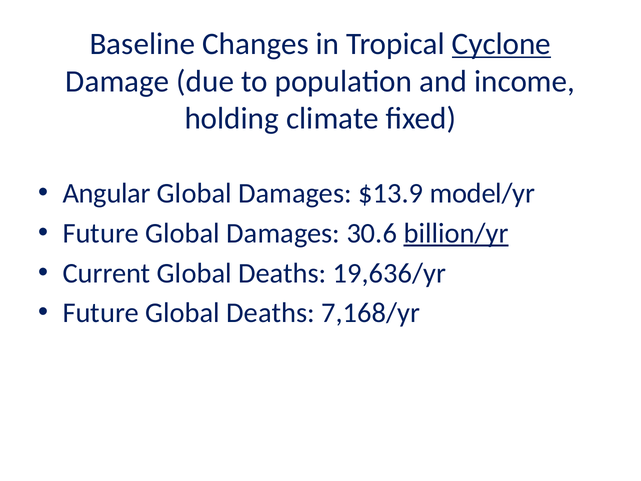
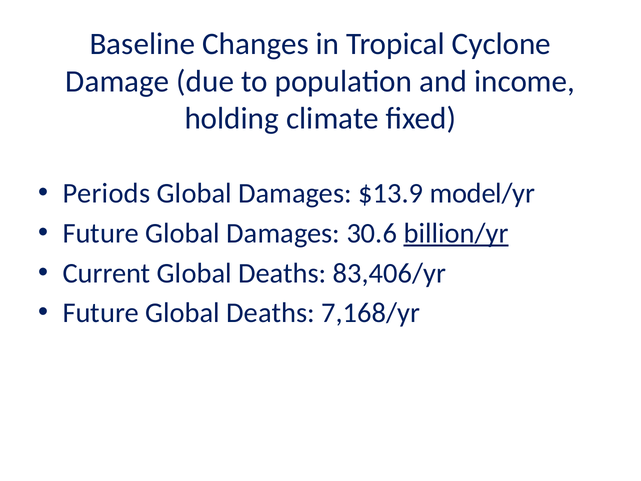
Cyclone underline: present -> none
Angular: Angular -> Periods
19,636/yr: 19,636/yr -> 83,406/yr
